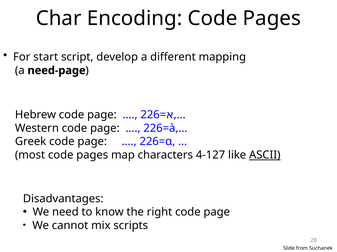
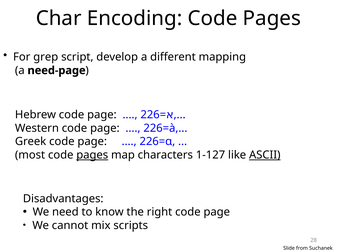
start: start -> grep
pages at (92, 155) underline: none -> present
4-127: 4-127 -> 1-127
